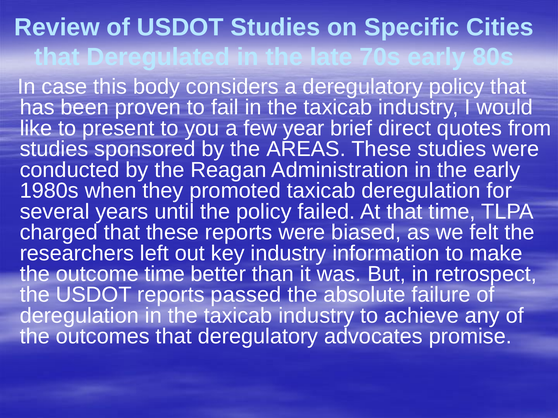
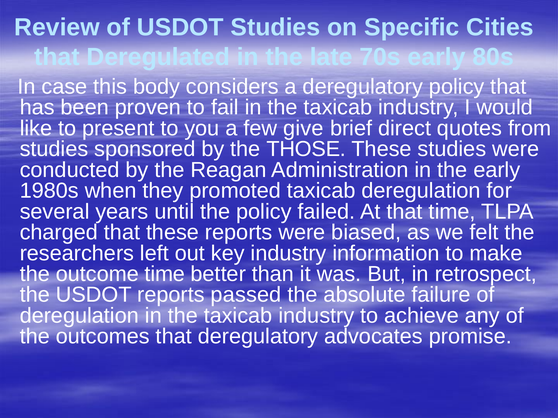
year: year -> give
AREAS: AREAS -> THOSE
